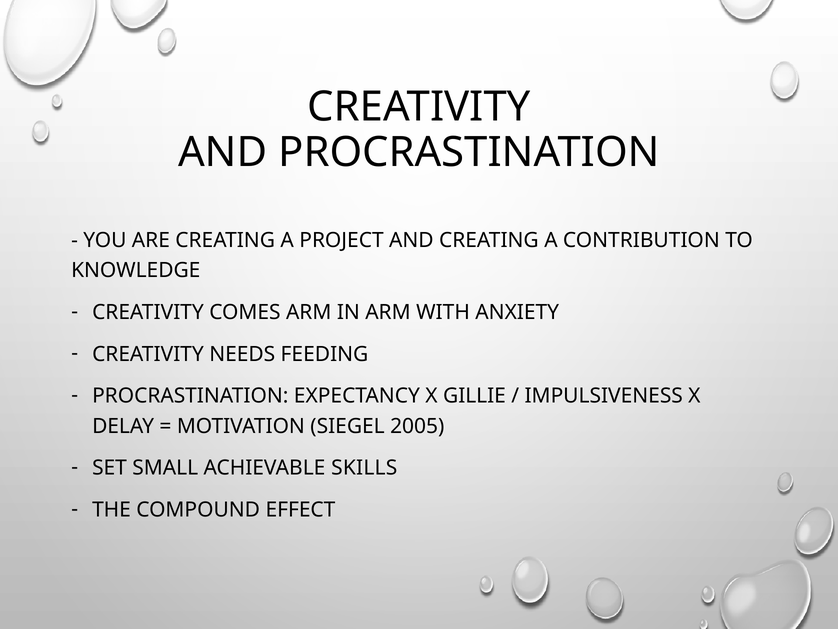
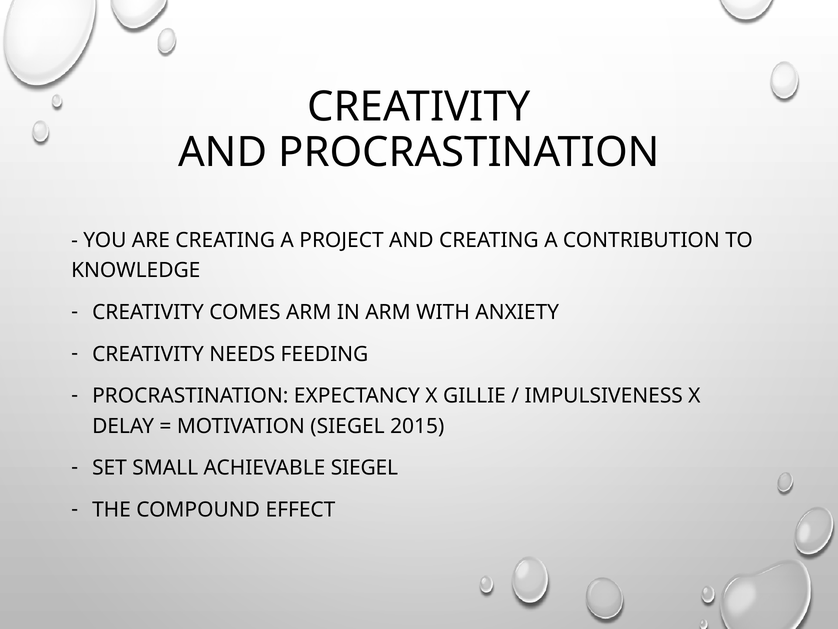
2005: 2005 -> 2015
ACHIEVABLE SKILLS: SKILLS -> SIEGEL
